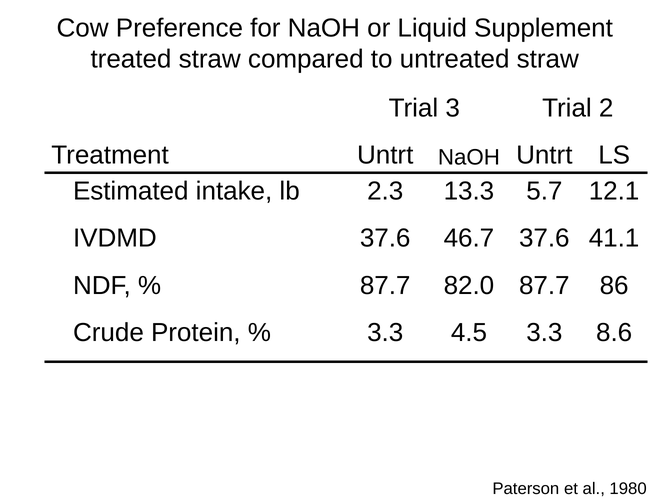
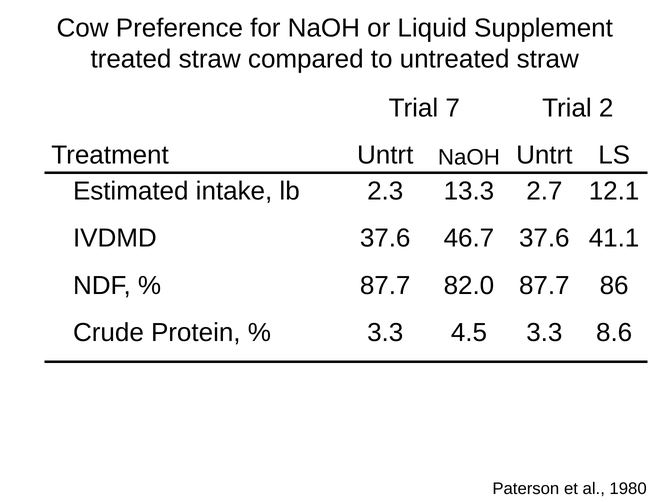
3: 3 -> 7
5.7: 5.7 -> 2.7
